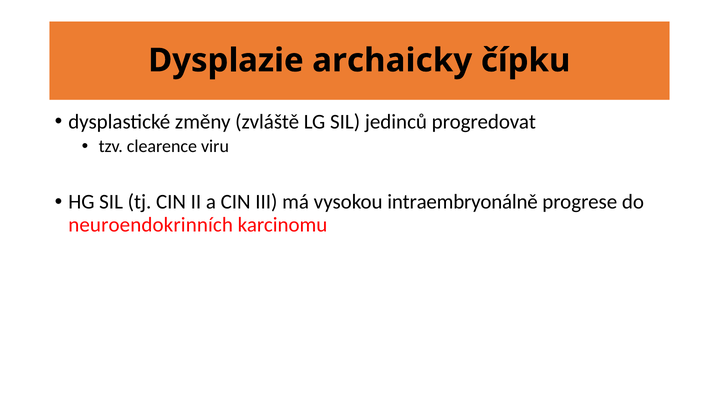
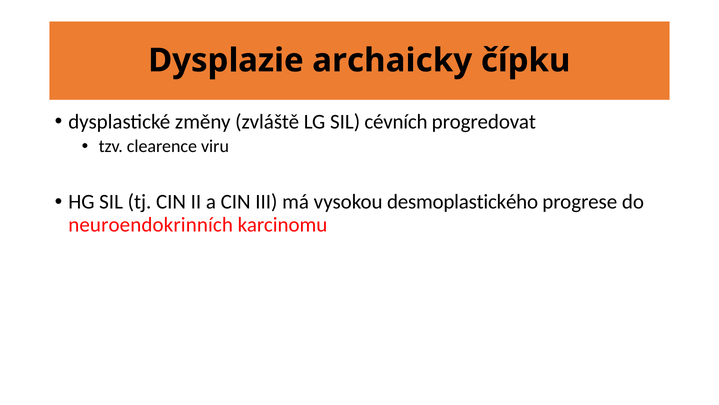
jedinců: jedinců -> cévních
intraembryonálně: intraembryonálně -> desmoplastického
